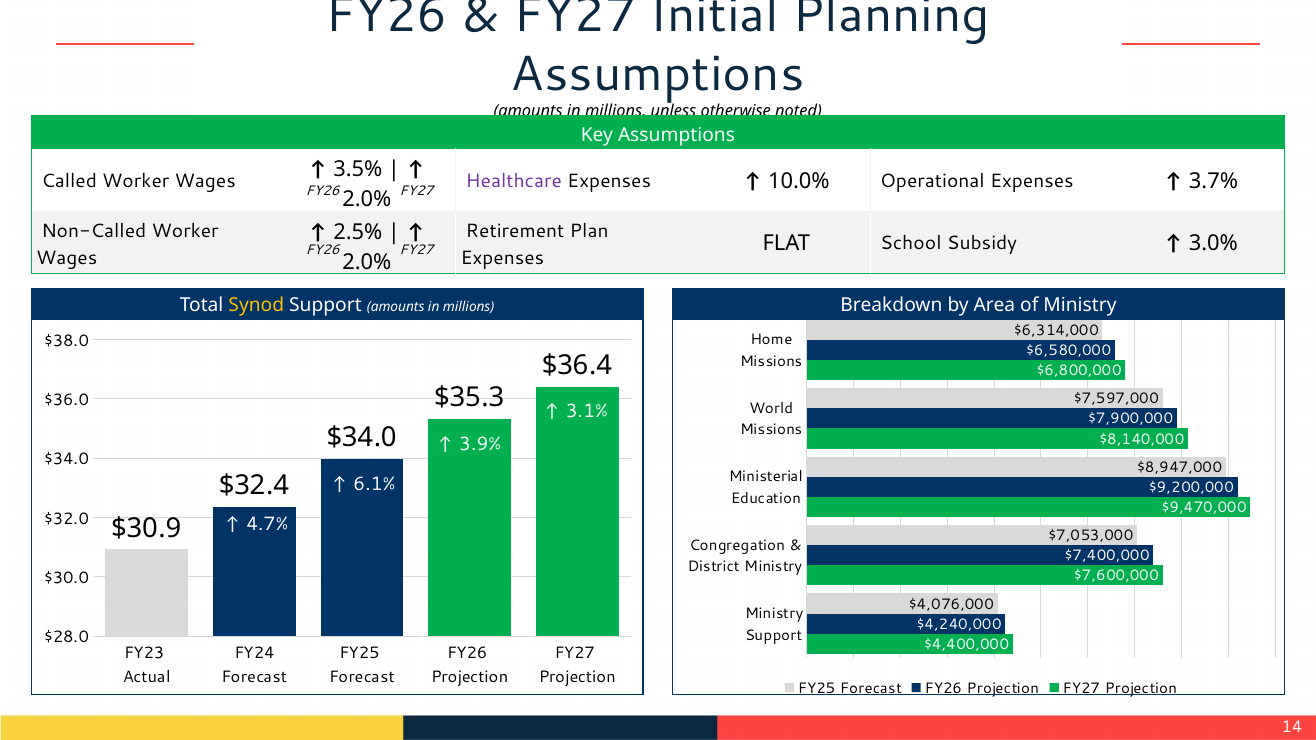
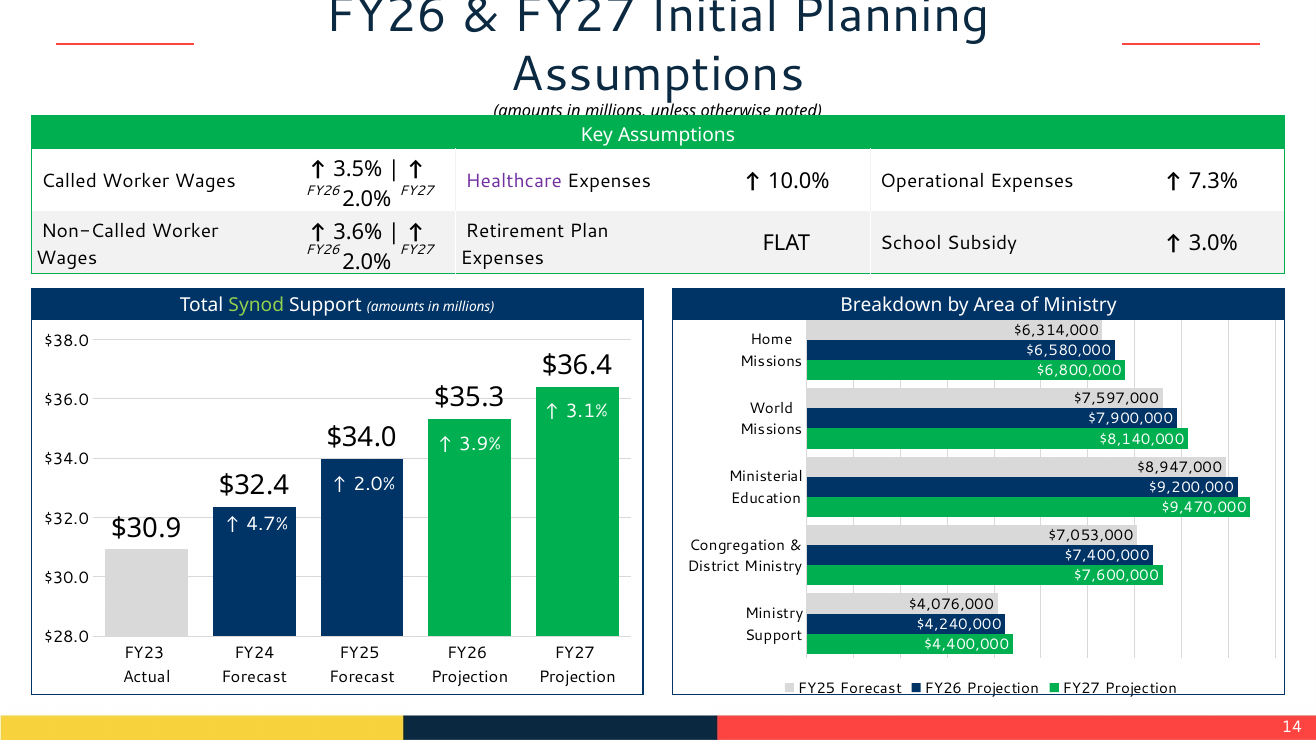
3.7%: 3.7% -> 7.3%
2.5%: 2.5% -> 3.6%
Synod colour: yellow -> light green
6.1% at (374, 484): 6.1% -> 2.0%
